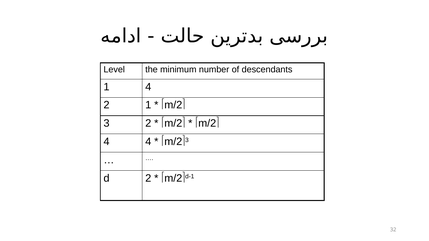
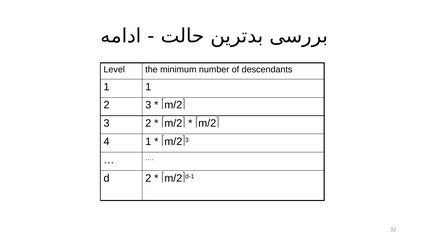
1 4: 4 -> 1
2 1: 1 -> 3
4 4: 4 -> 1
